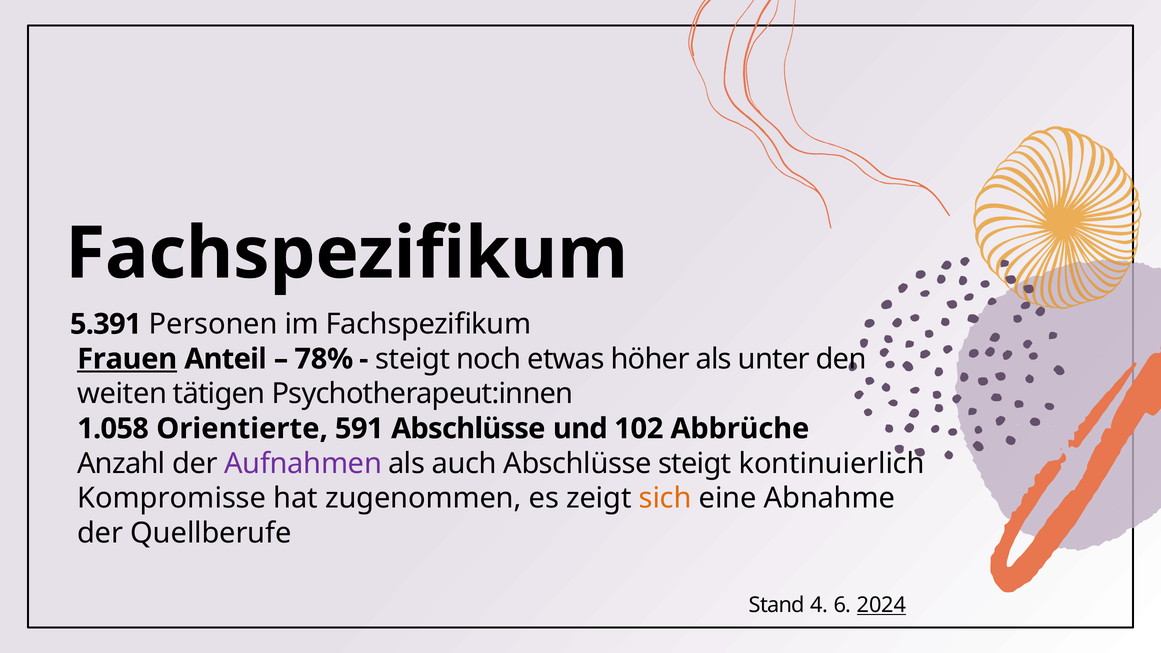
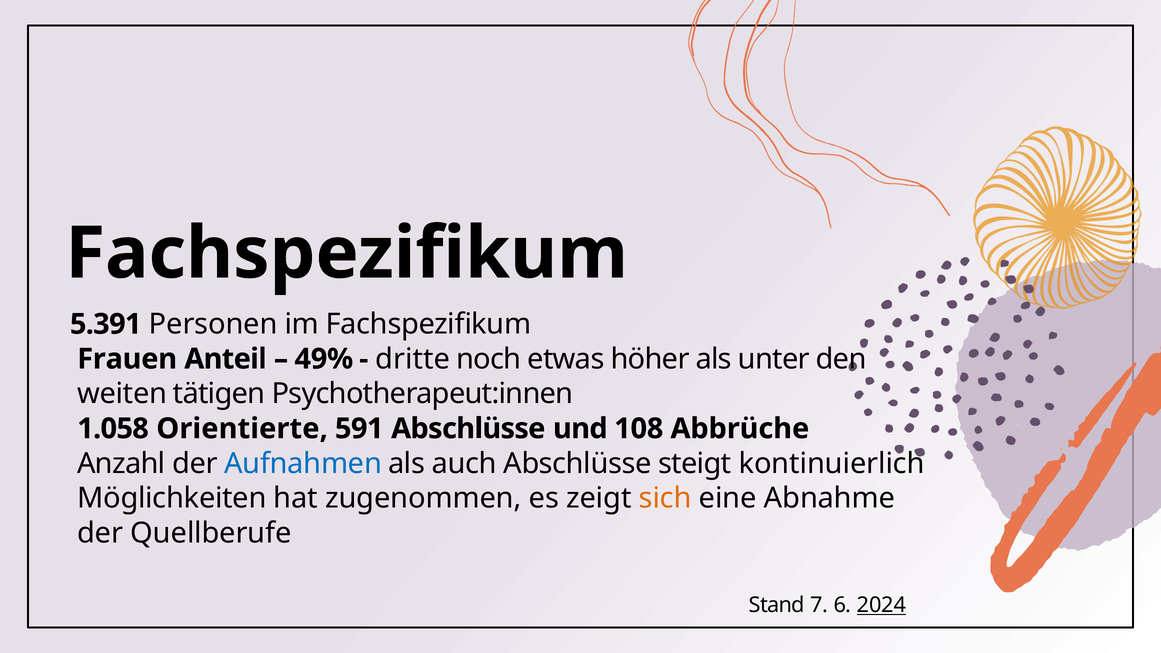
Frauen underline: present -> none
78%: 78% -> 49%
steigt at (413, 359): steigt -> dritte
102: 102 -> 108
Aufnahmen colour: purple -> blue
Kompromisse: Kompromisse -> Möglichkeiten
4: 4 -> 7
